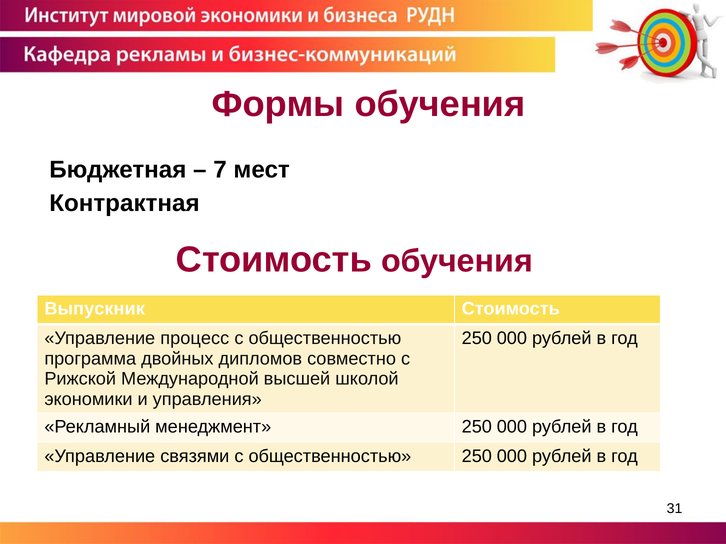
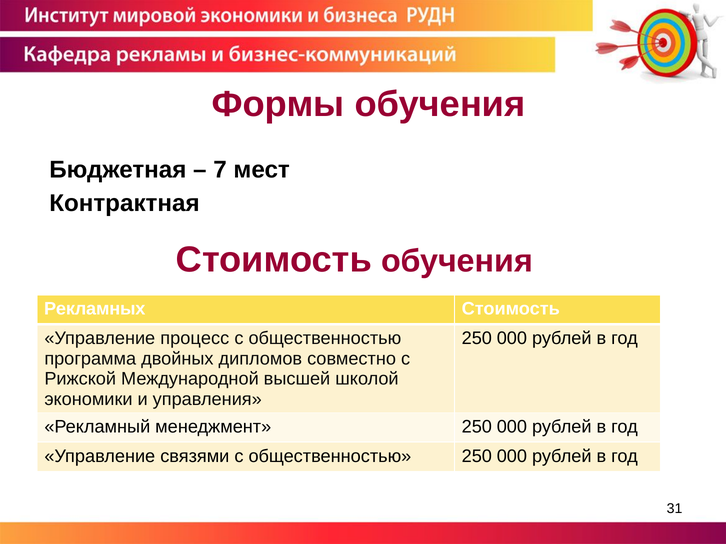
Выпускник: Выпускник -> Рекламных
